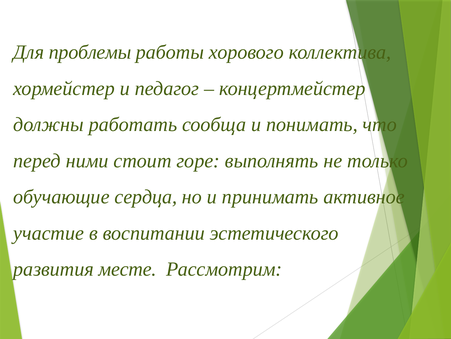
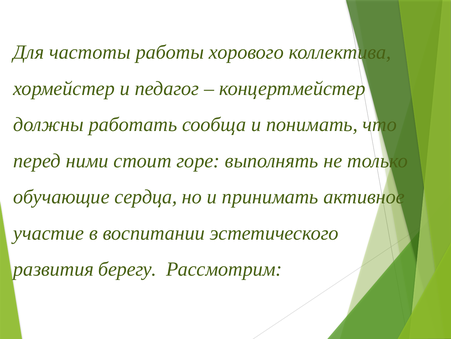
проблемы: проблемы -> частоты
месте: месте -> берегу
